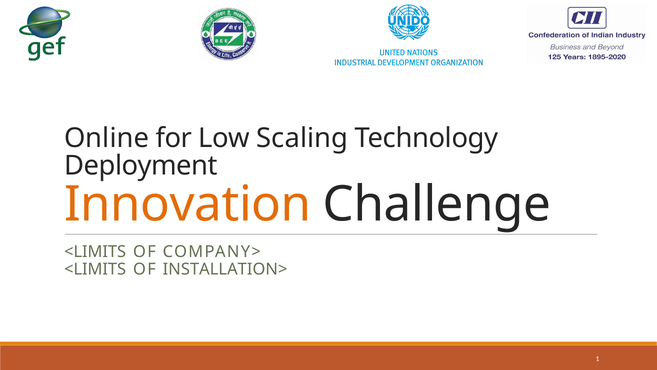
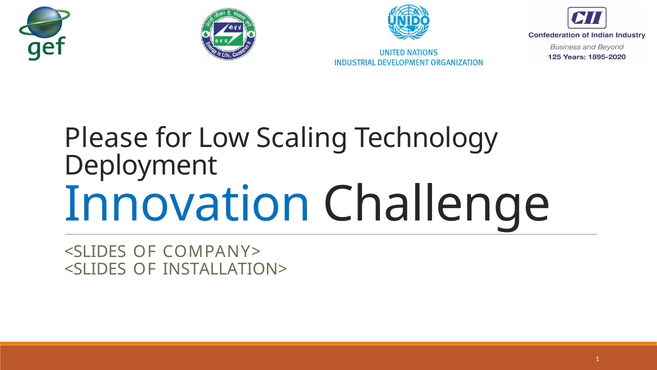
Online: Online -> Please
Innovation colour: orange -> blue
<LIMITS at (95, 251): <LIMITS -> <SLIDES
<LIMITS at (95, 269): <LIMITS -> <SLIDES
